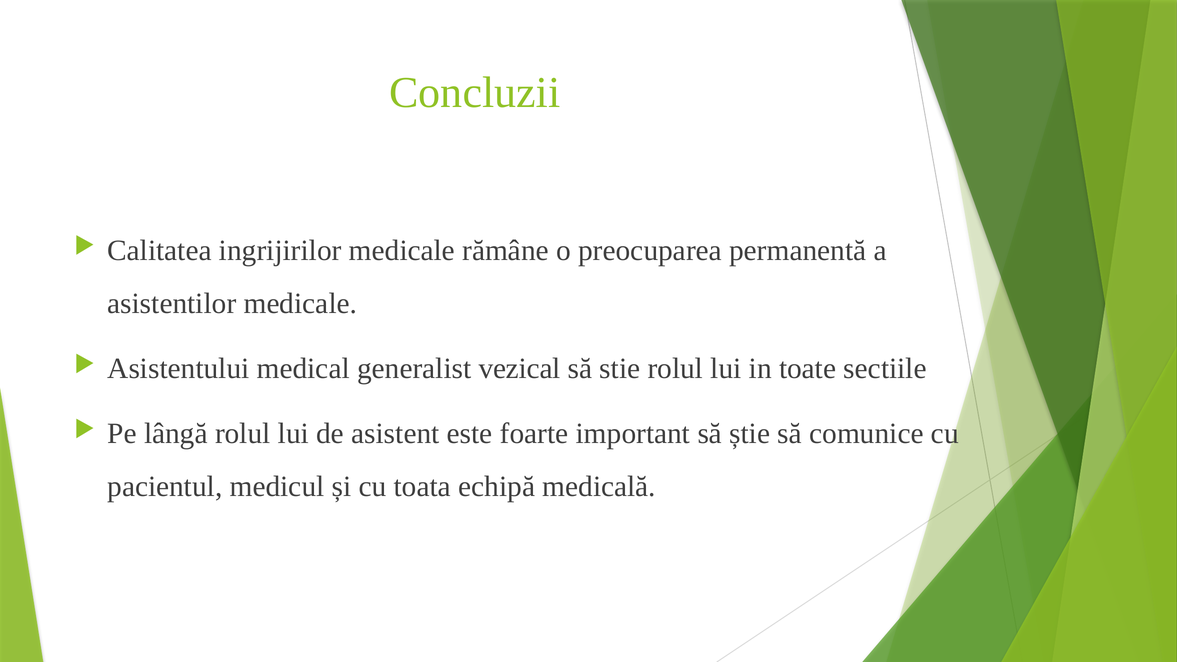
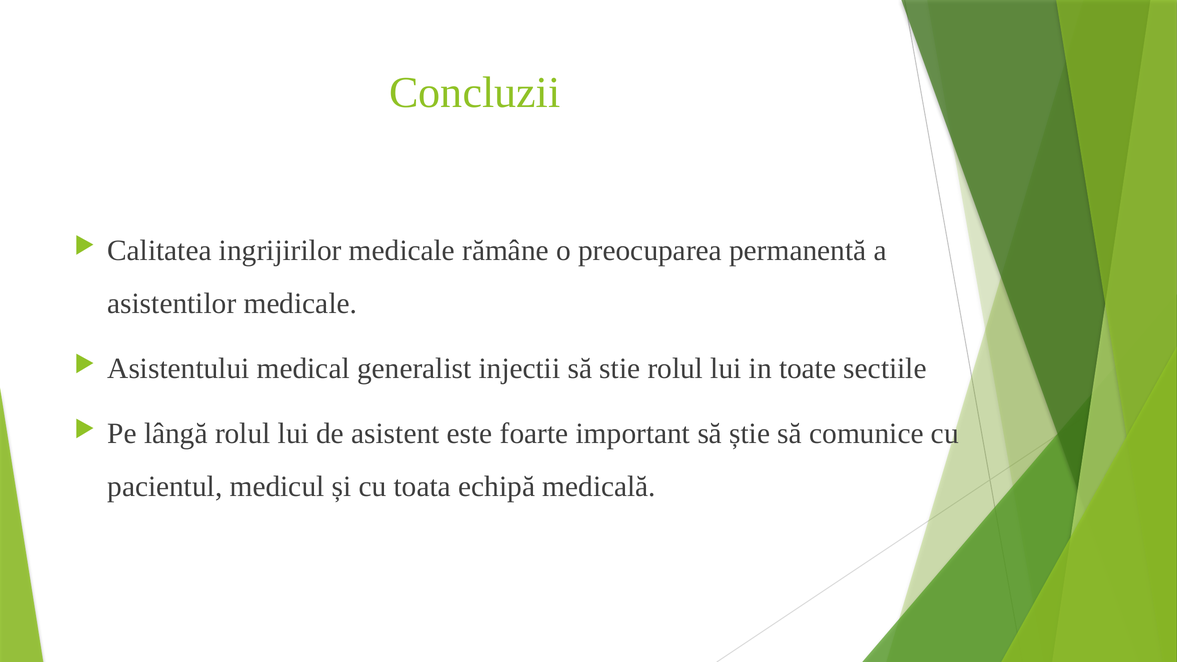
vezical: vezical -> injectii
